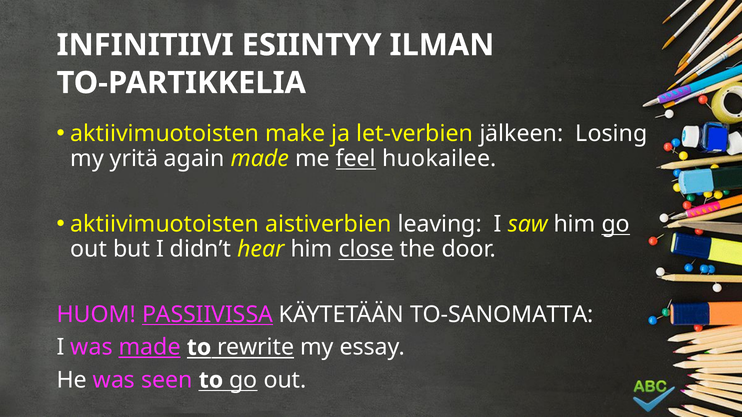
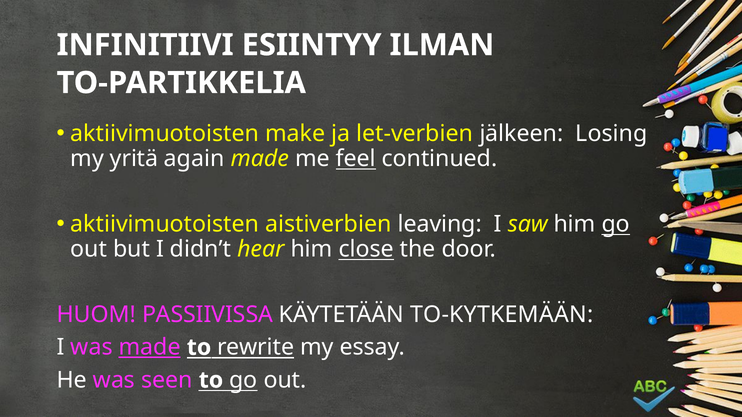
huokailee: huokailee -> continued
PASSIIVISSA underline: present -> none
TO-SANOMATTA: TO-SANOMATTA -> TO-KYTKEMÄÄN
